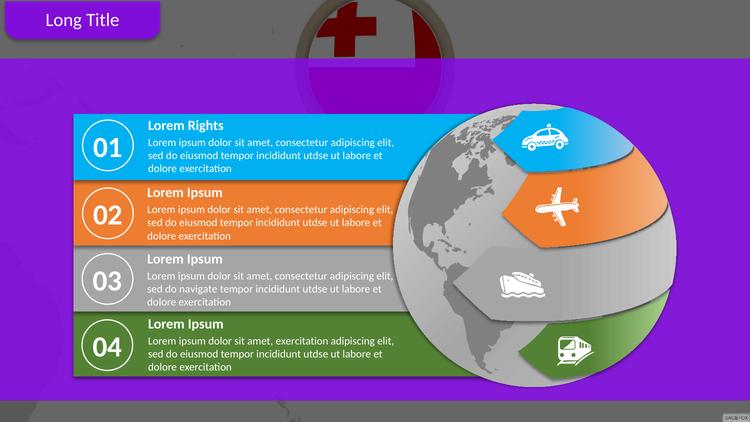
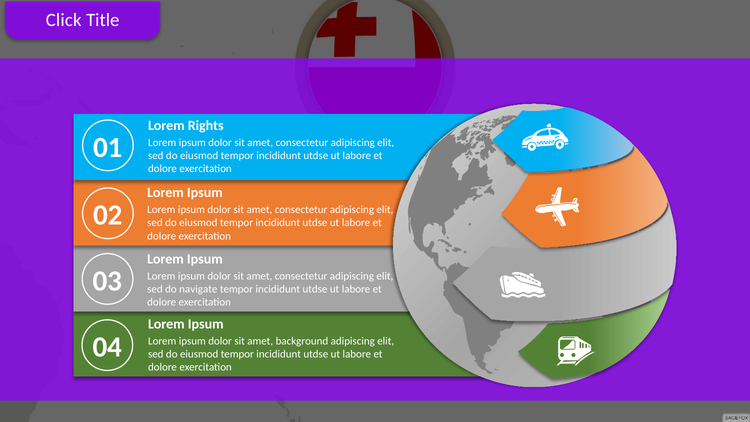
Long: Long -> Click
amet exercitation: exercitation -> background
